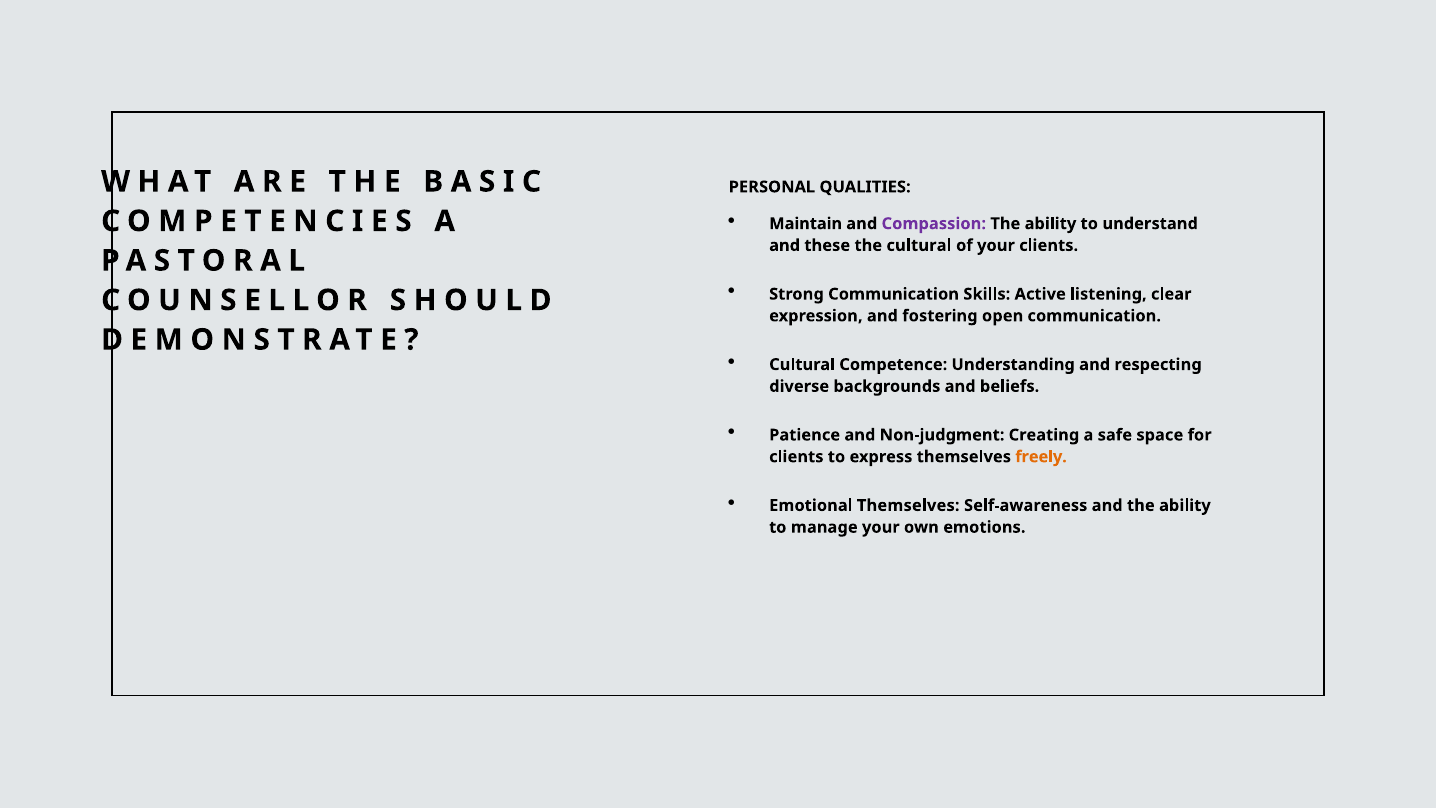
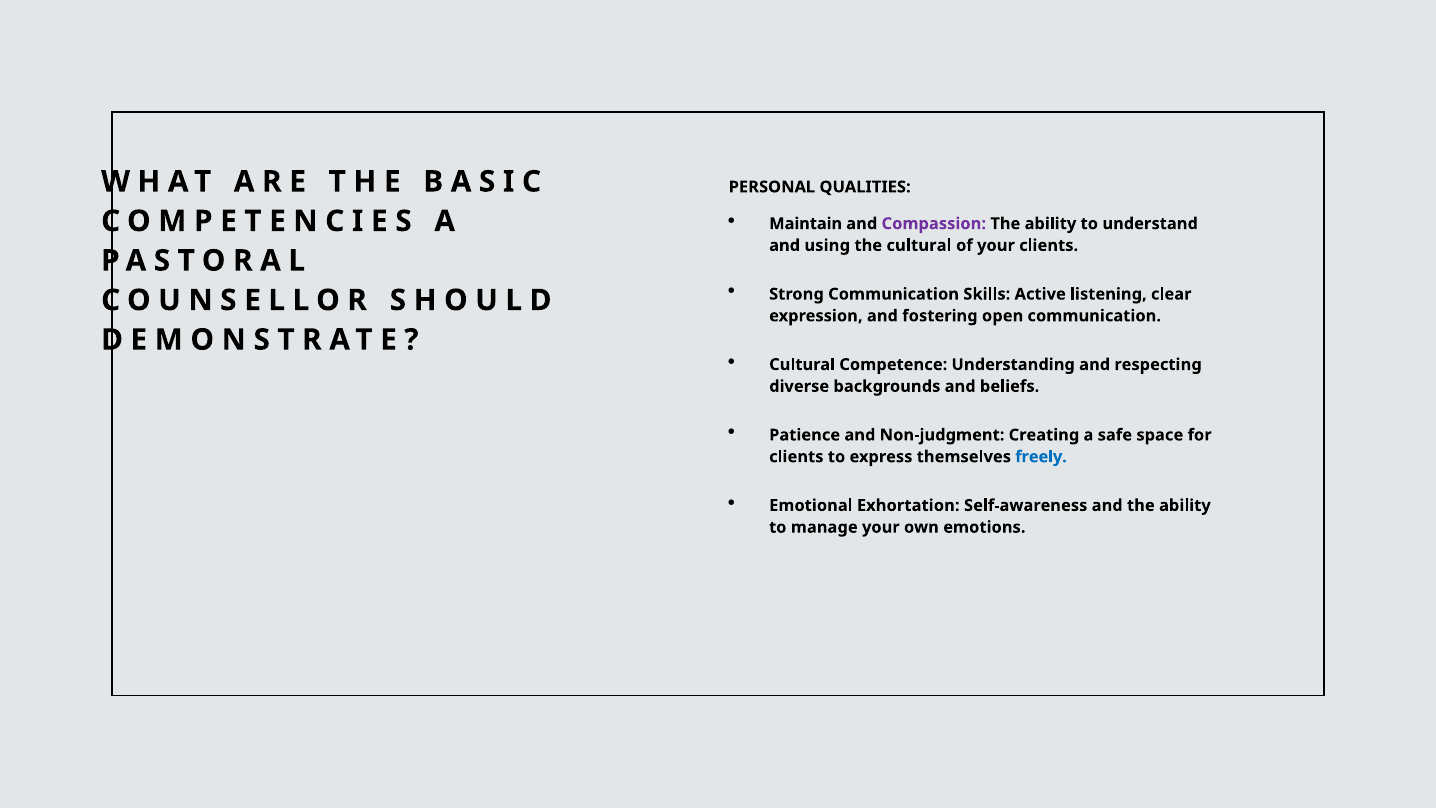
these: these -> using
freely colour: orange -> blue
Emotional Themselves: Themselves -> Exhortation
